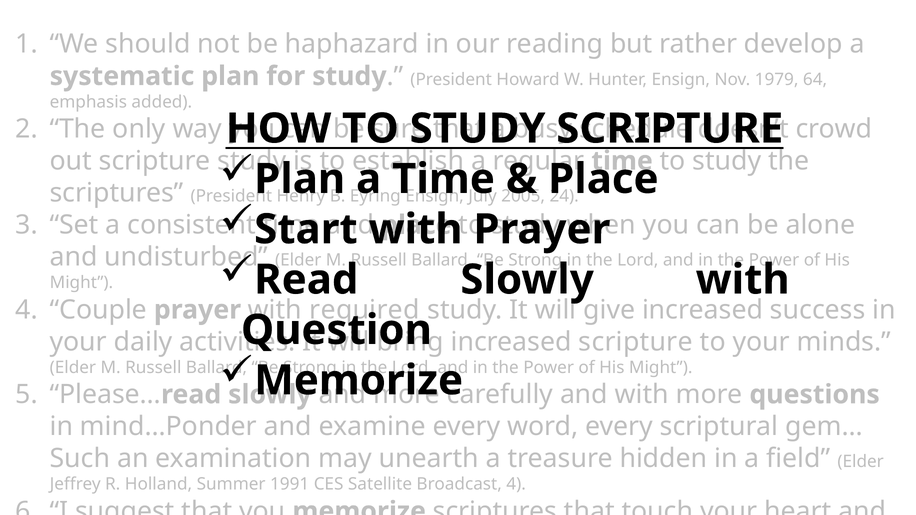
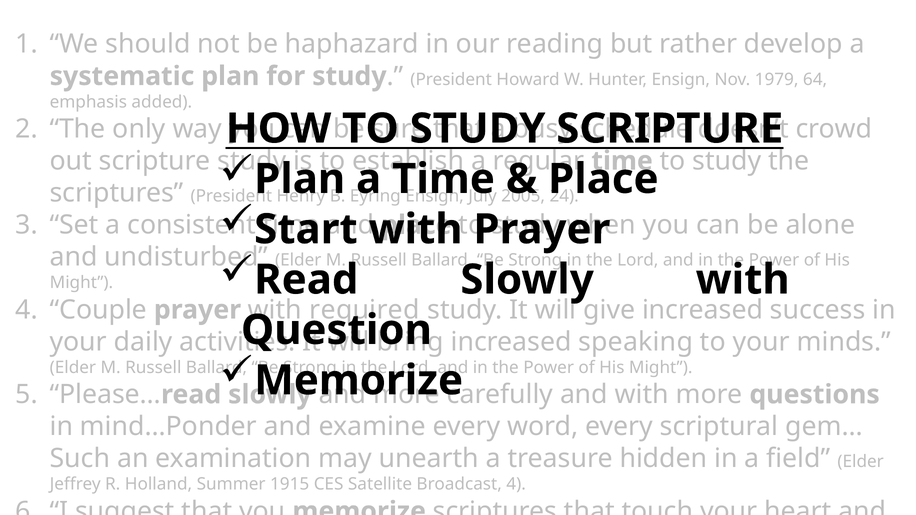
increased scripture: scripture -> speaking
1991: 1991 -> 1915
